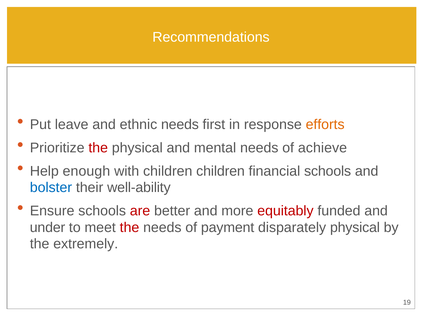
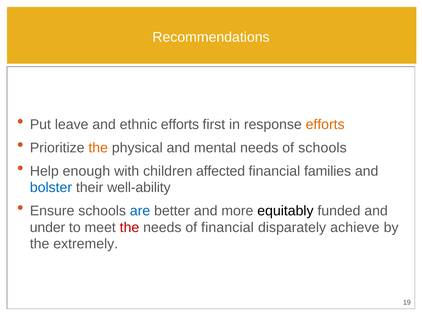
ethnic needs: needs -> efforts
the at (98, 148) colour: red -> orange
of achieve: achieve -> schools
children children: children -> affected
financial schools: schools -> families
are colour: red -> blue
equitably colour: red -> black
of payment: payment -> financial
disparately physical: physical -> achieve
